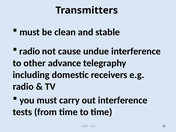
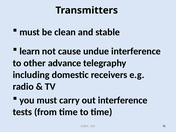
radio at (30, 51): radio -> learn
